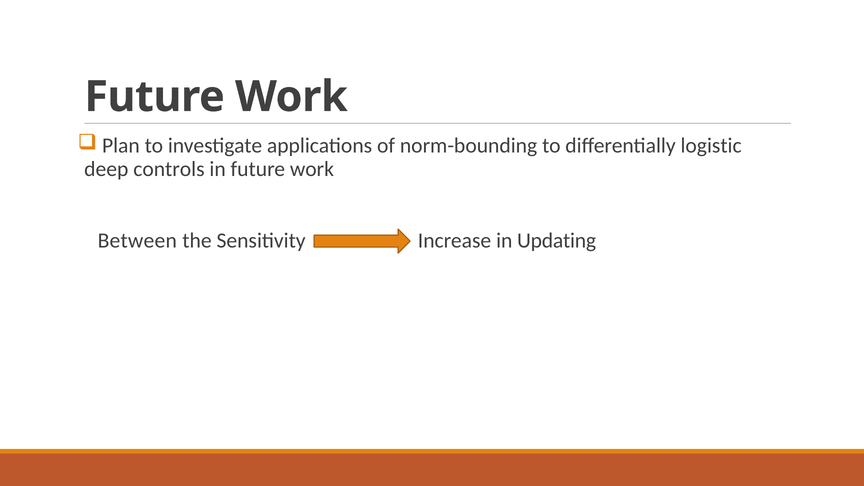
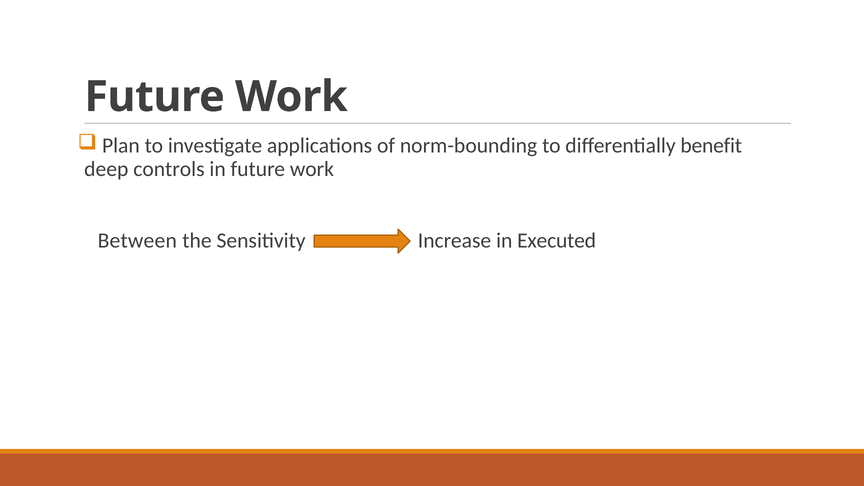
logistic: logistic -> benefit
Updating: Updating -> Executed
